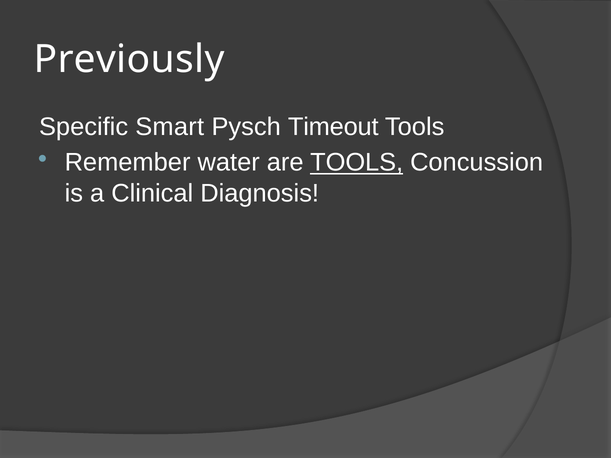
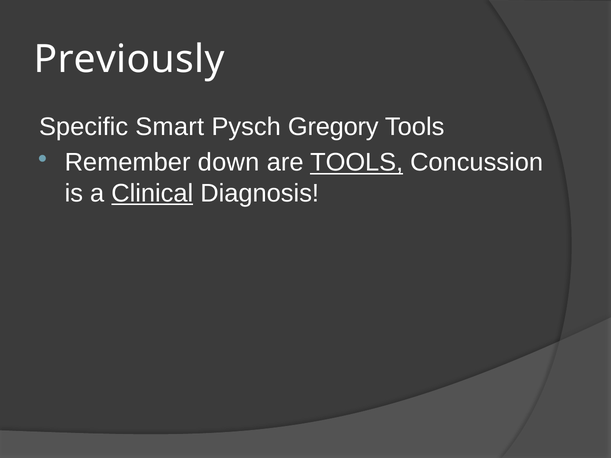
Timeout: Timeout -> Gregory
water: water -> down
Clinical underline: none -> present
